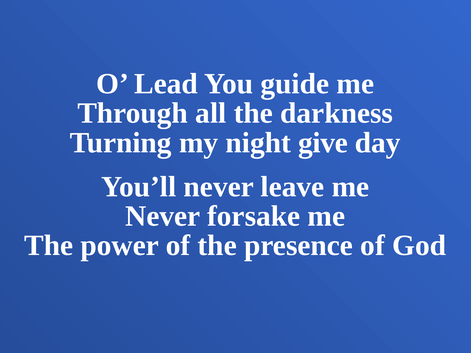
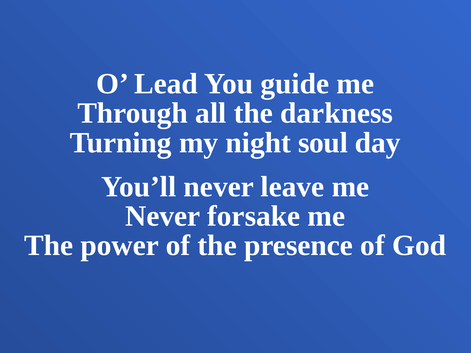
give: give -> soul
